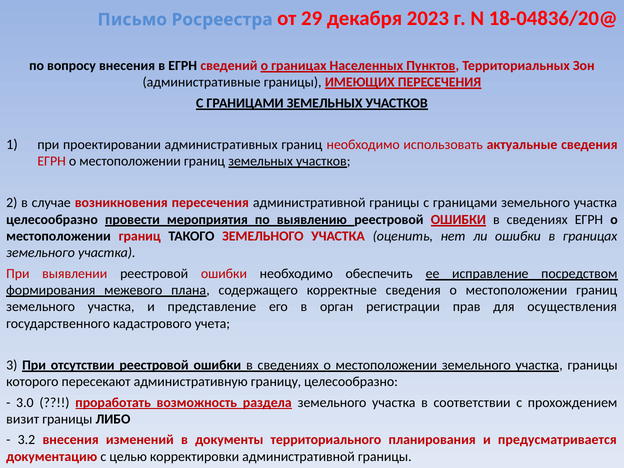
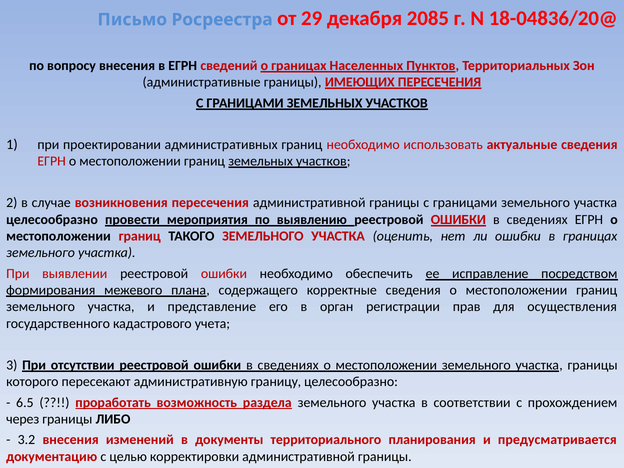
2023: 2023 -> 2085
3.0: 3.0 -> 6.5
визит: визит -> через
